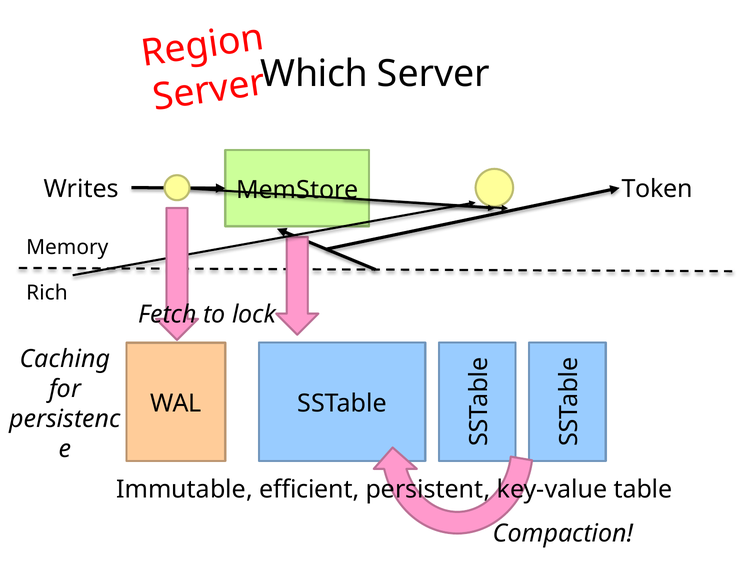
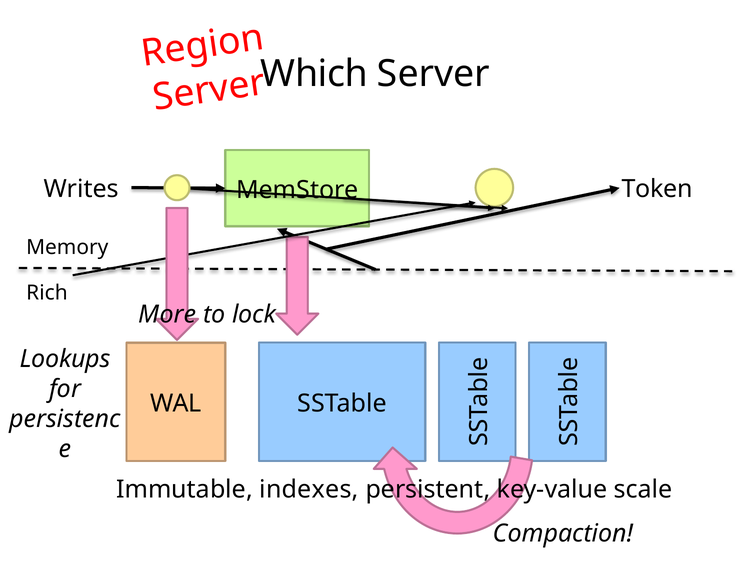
Fetch: Fetch -> More
Caching: Caching -> Lookups
efficient: efficient -> indexes
table: table -> scale
